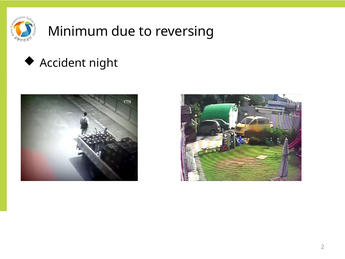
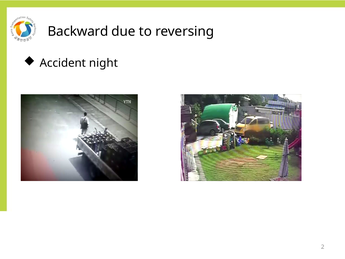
Minimum: Minimum -> Backward
